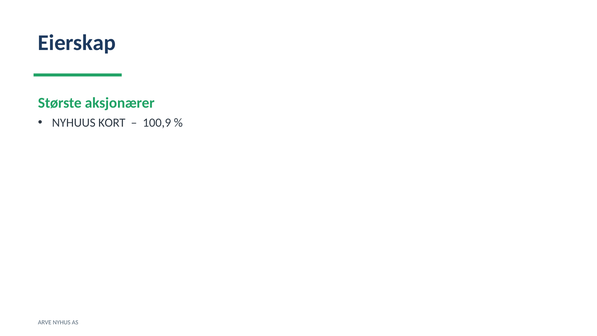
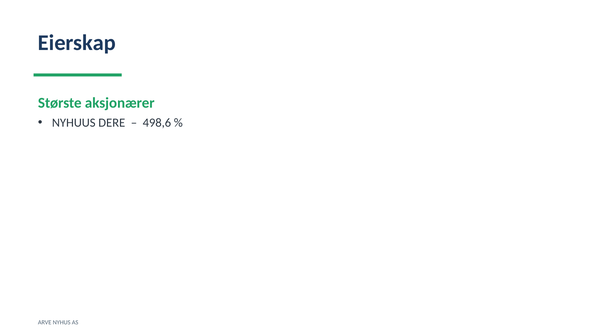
KORT: KORT -> DERE
100,9: 100,9 -> 498,6
